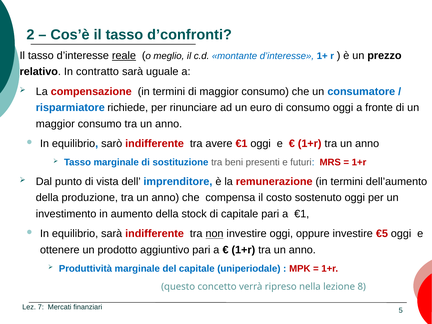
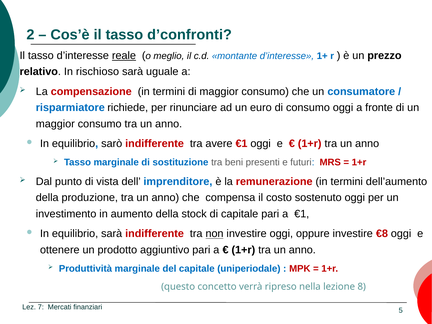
contratto: contratto -> rischioso
€5: €5 -> €8
